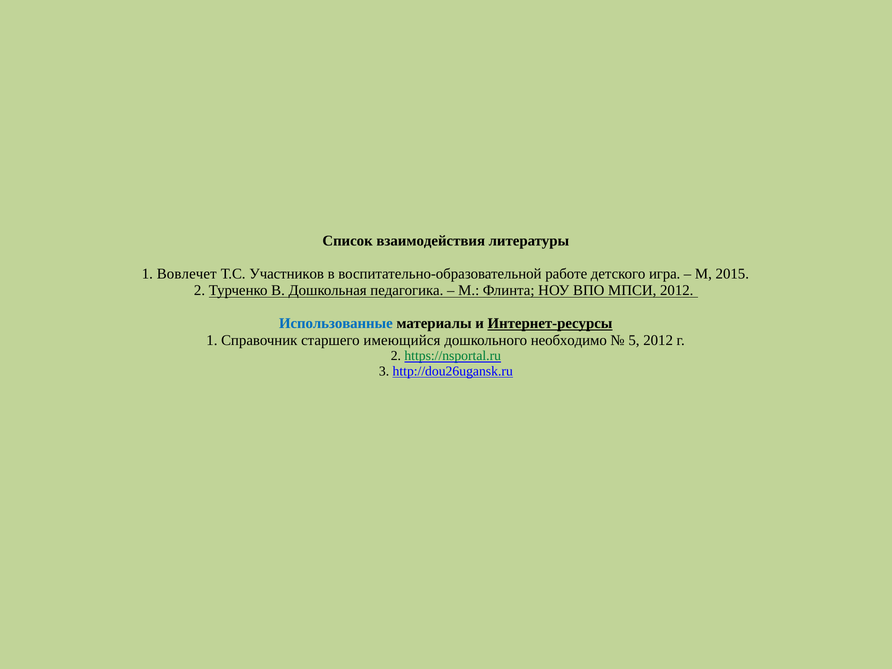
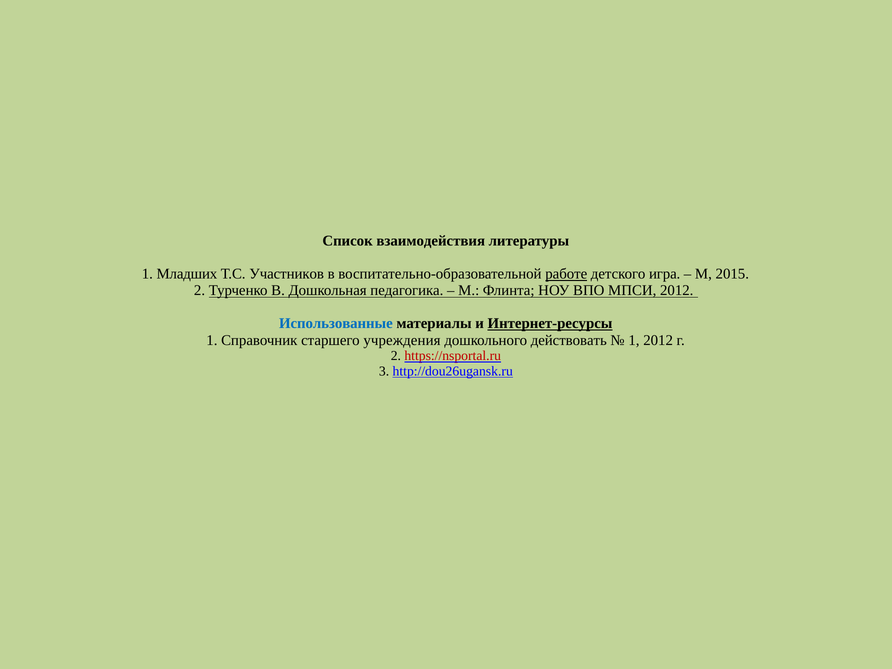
Вовлечет: Вовлечет -> Младших
работе underline: none -> present
имеющийся: имеющийся -> учреждения
необходимо: необходимо -> действовать
5 at (634, 340): 5 -> 1
https://nsportal.ru colour: green -> red
